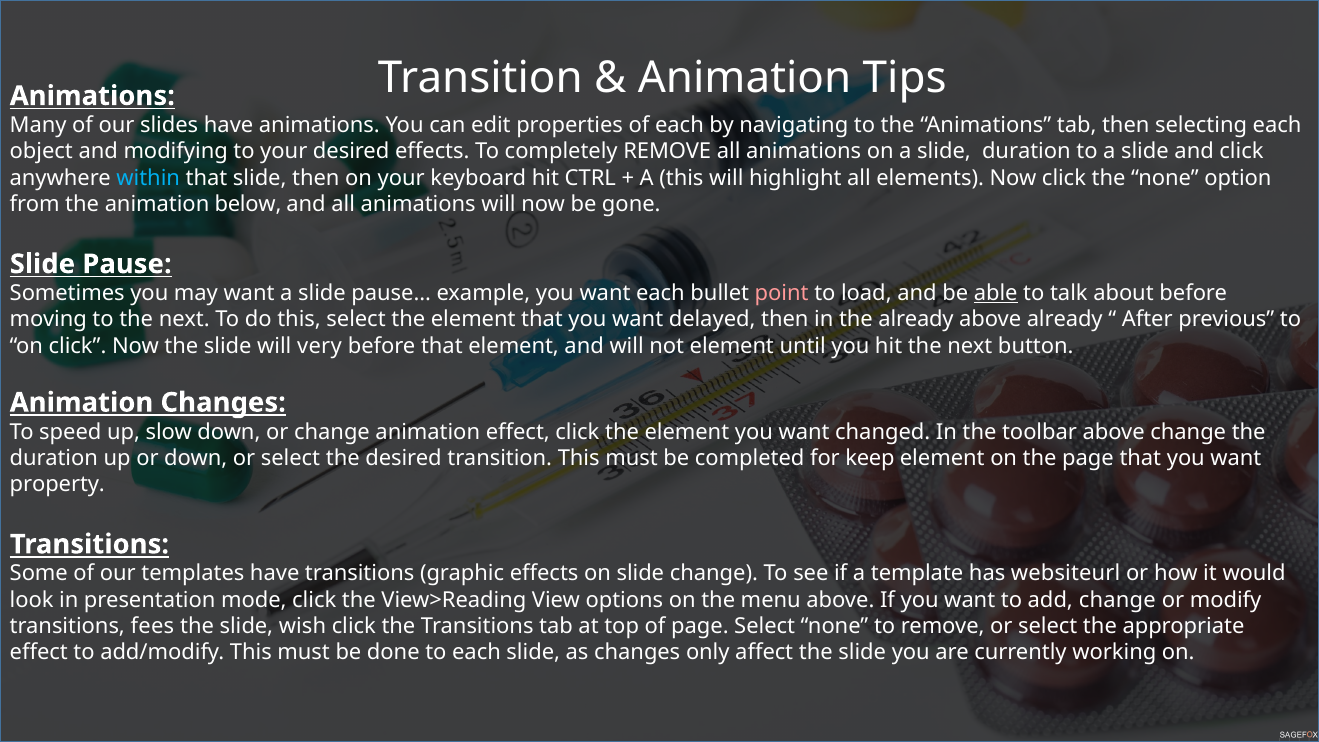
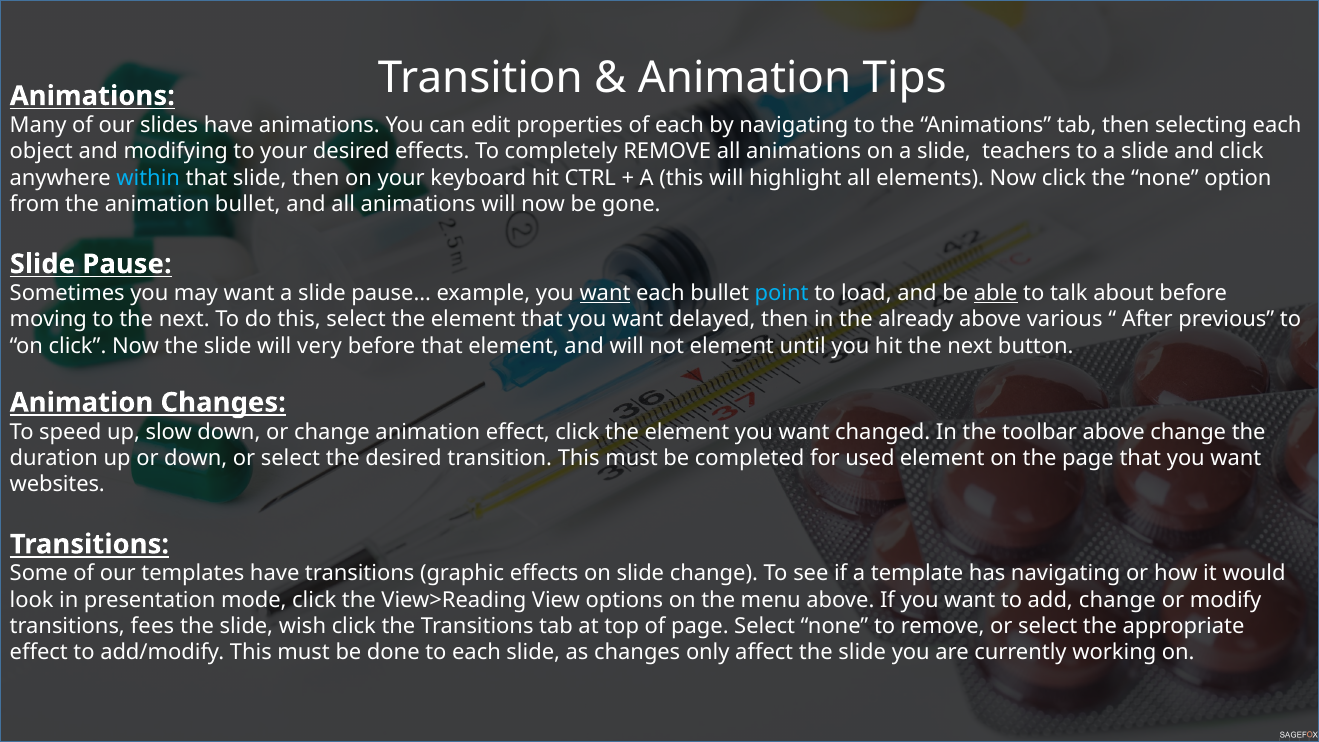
slide duration: duration -> teachers
animation below: below -> bullet
want at (605, 293) underline: none -> present
point colour: pink -> light blue
above already: already -> various
keep: keep -> used
property: property -> websites
has websiteurl: websiteurl -> navigating
